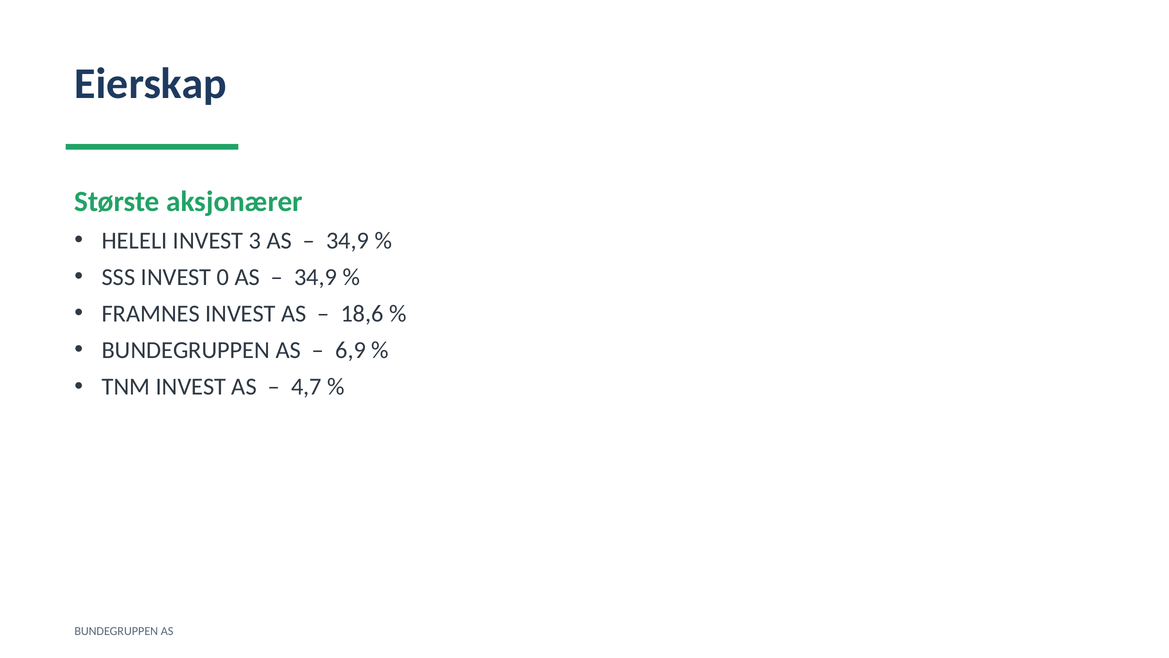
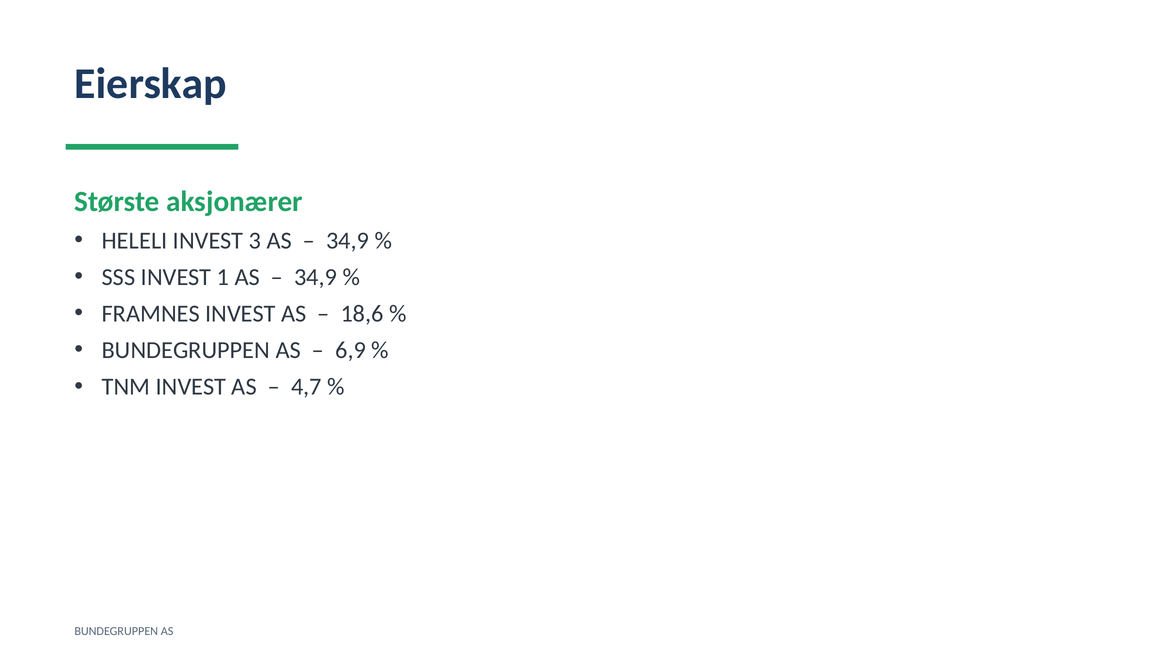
0: 0 -> 1
